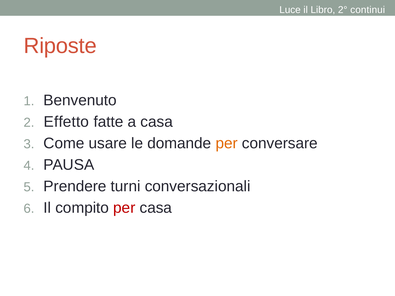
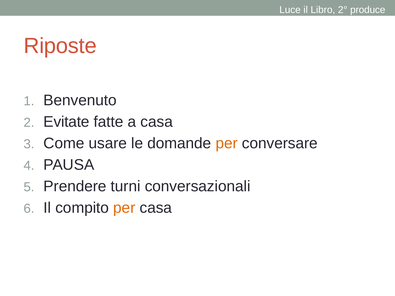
continui: continui -> produce
Effetto: Effetto -> Evitate
per at (124, 208) colour: red -> orange
